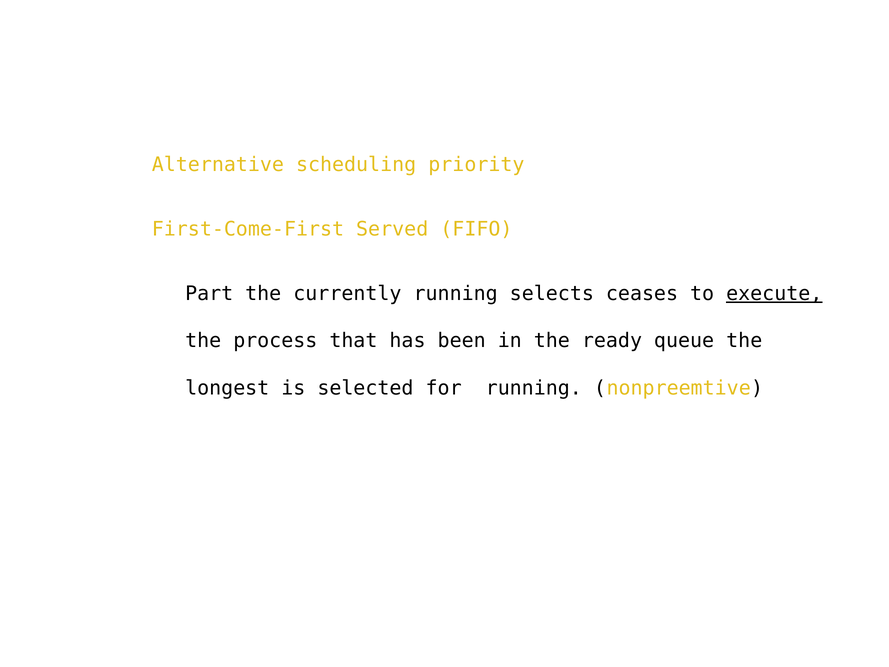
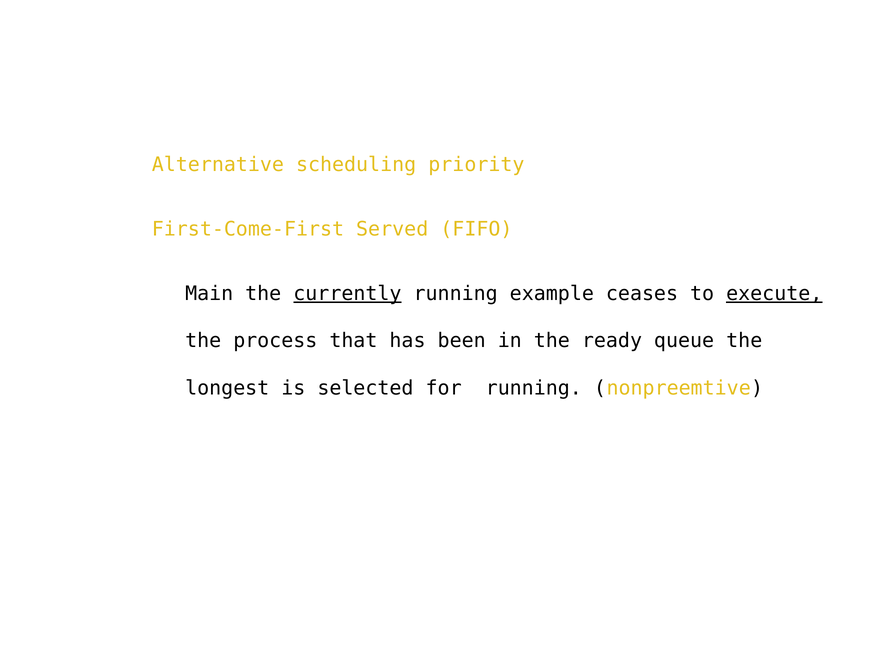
Part: Part -> Main
currently underline: none -> present
selects: selects -> example
